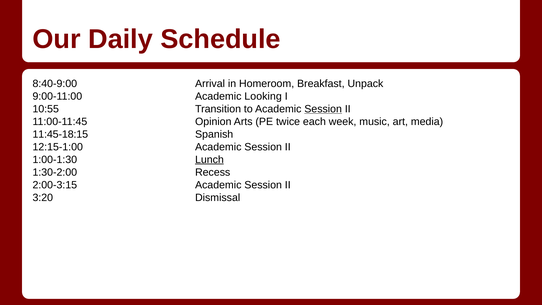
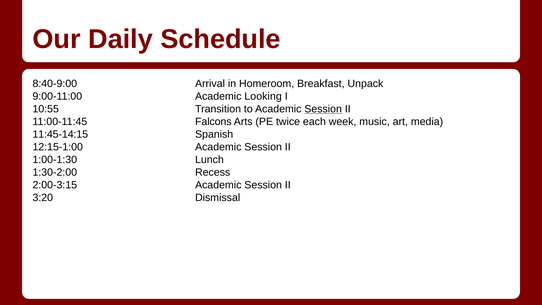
Opinion: Opinion -> Falcons
11:45-18:15: 11:45-18:15 -> 11:45-14:15
Lunch underline: present -> none
